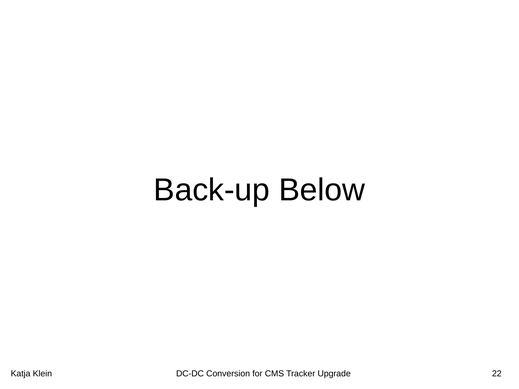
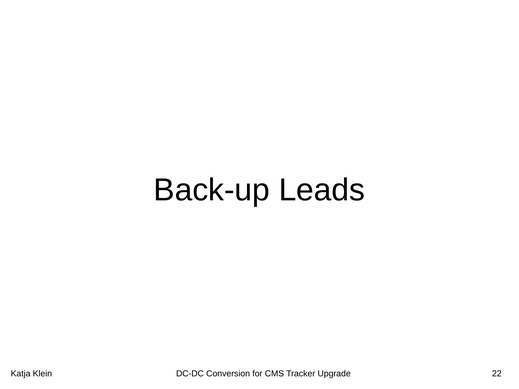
Below: Below -> Leads
